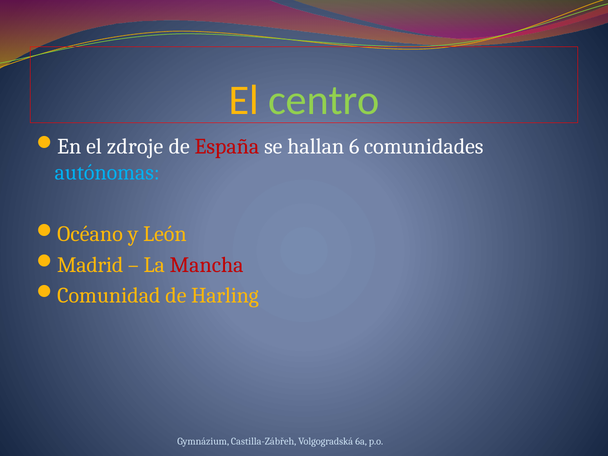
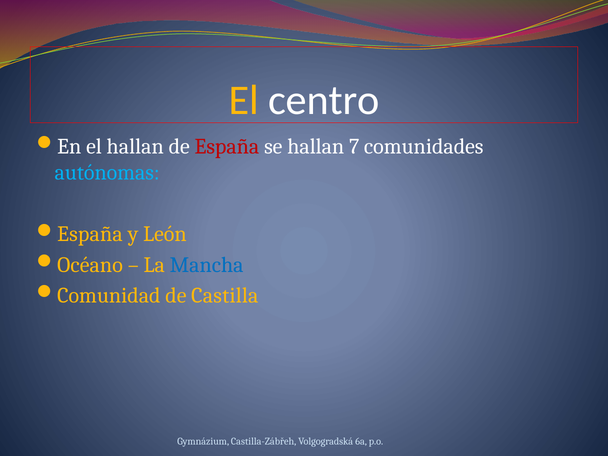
centro colour: light green -> white
el zdroje: zdroje -> hallan
6: 6 -> 7
Océano at (90, 234): Océano -> España
Madrid: Madrid -> Océano
Mancha colour: red -> blue
Harling: Harling -> Castilla
